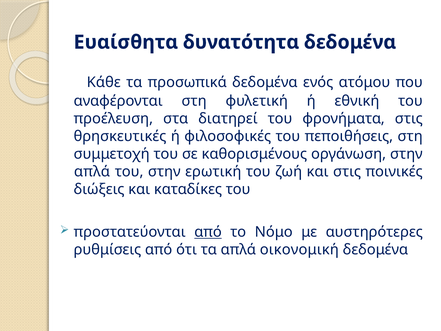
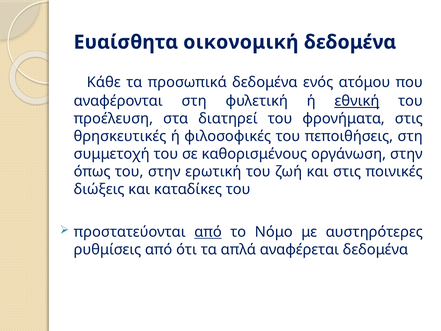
δυνατότητα: δυνατότητα -> οικονομική
εθνική underline: none -> present
απλά at (92, 172): απλά -> όπως
οικονομική: οικονομική -> αναφέρεται
